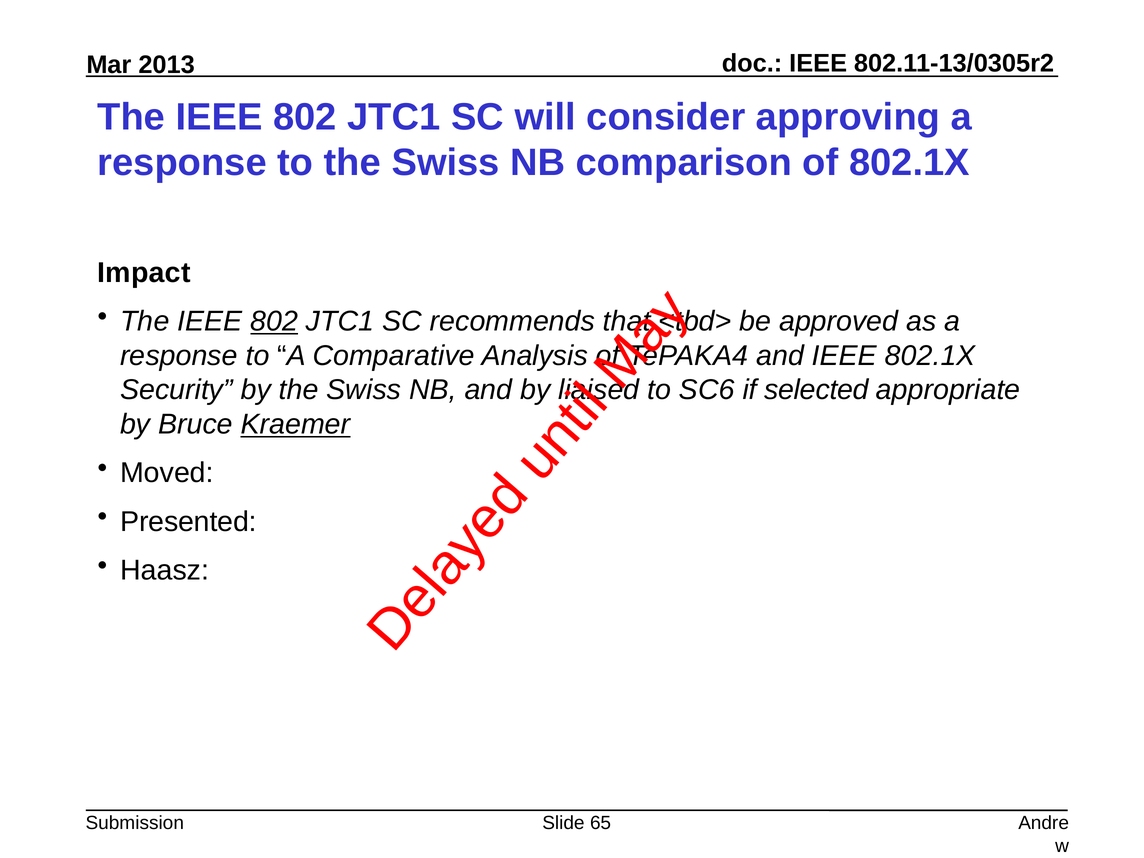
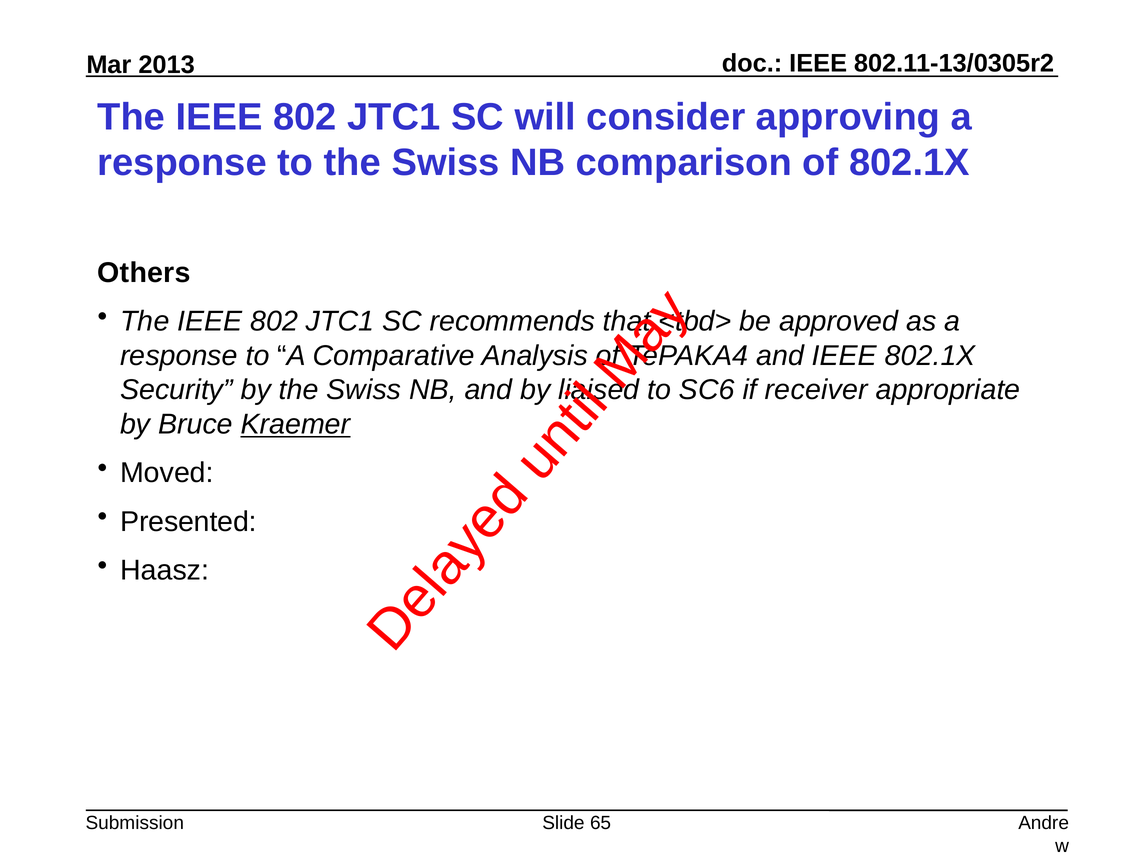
Impact: Impact -> Others
802 at (274, 321) underline: present -> none
selected: selected -> receiver
